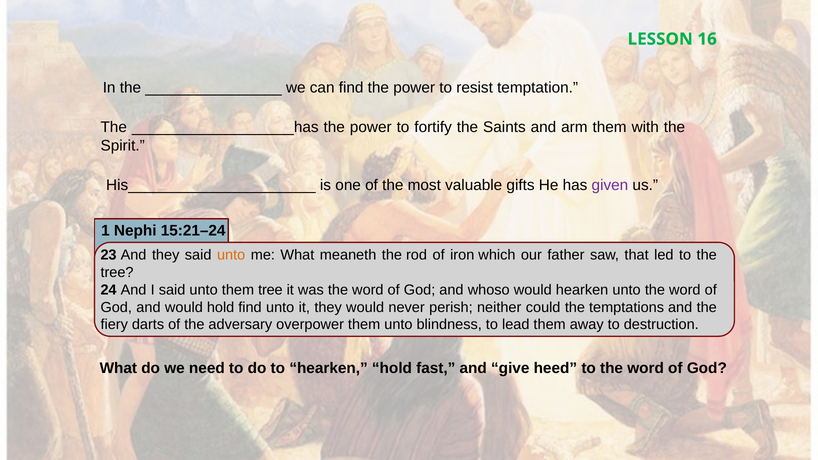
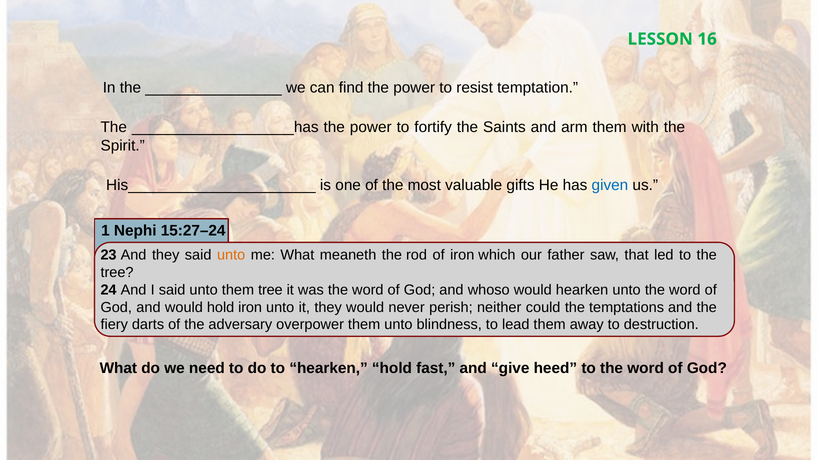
given colour: purple -> blue
15:21–24: 15:21–24 -> 15:27–24
hold find: find -> iron
